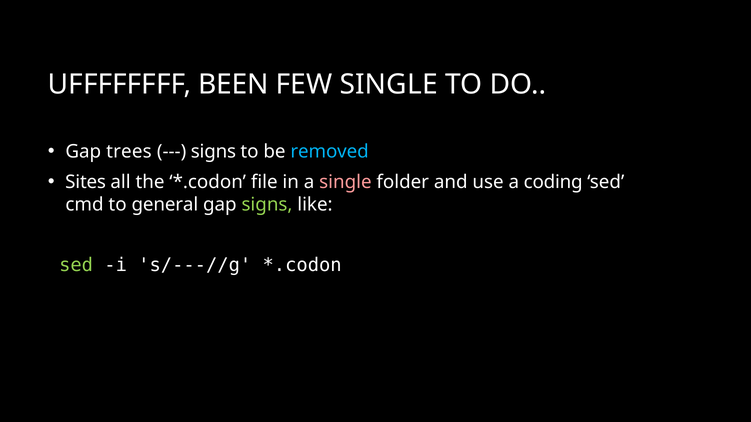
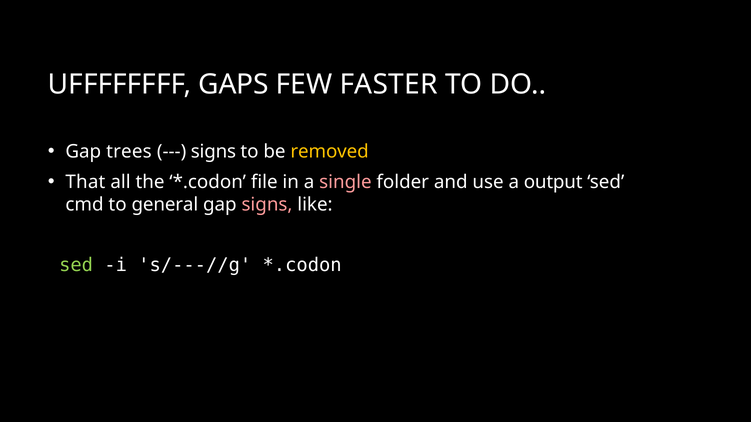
BEEN: BEEN -> GAPS
FEW SINGLE: SINGLE -> FASTER
removed colour: light blue -> yellow
Sites: Sites -> That
coding: coding -> output
signs at (267, 205) colour: light green -> pink
